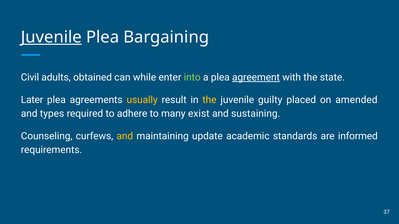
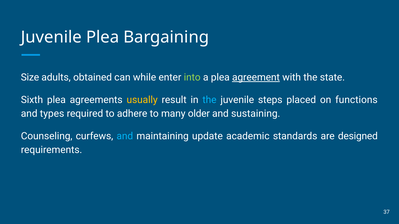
Juvenile at (51, 37) underline: present -> none
Civil: Civil -> Size
Later: Later -> Sixth
the at (209, 100) colour: yellow -> light blue
guilty: guilty -> steps
amended: amended -> functions
exist: exist -> older
and at (125, 136) colour: yellow -> light blue
informed: informed -> designed
